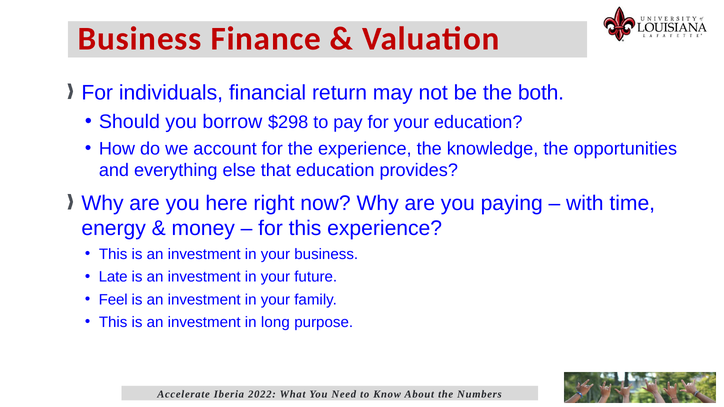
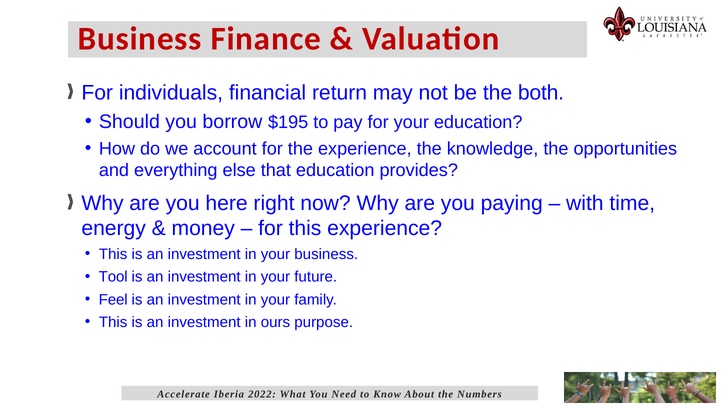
$298: $298 -> $195
Late: Late -> Tool
long: long -> ours
